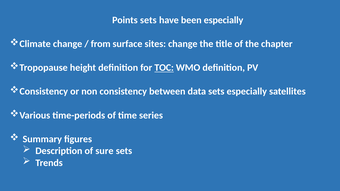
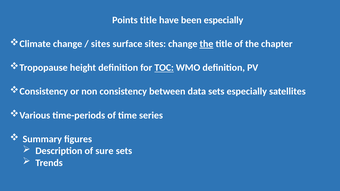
Points sets: sets -> title
from at (101, 44): from -> sites
the at (206, 44) underline: none -> present
